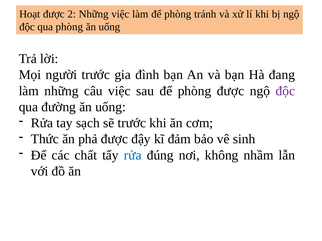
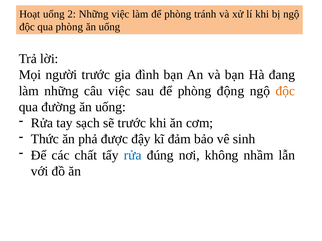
Hoạt được: được -> uống
phòng được: được -> động
độc at (285, 91) colour: purple -> orange
